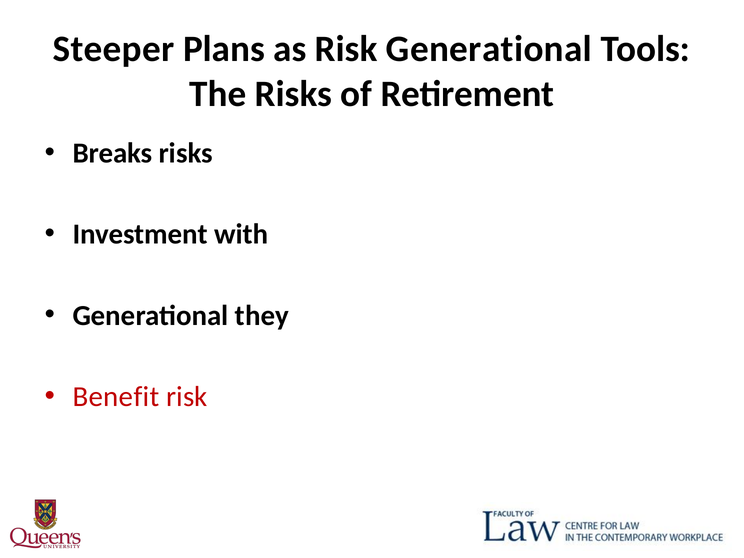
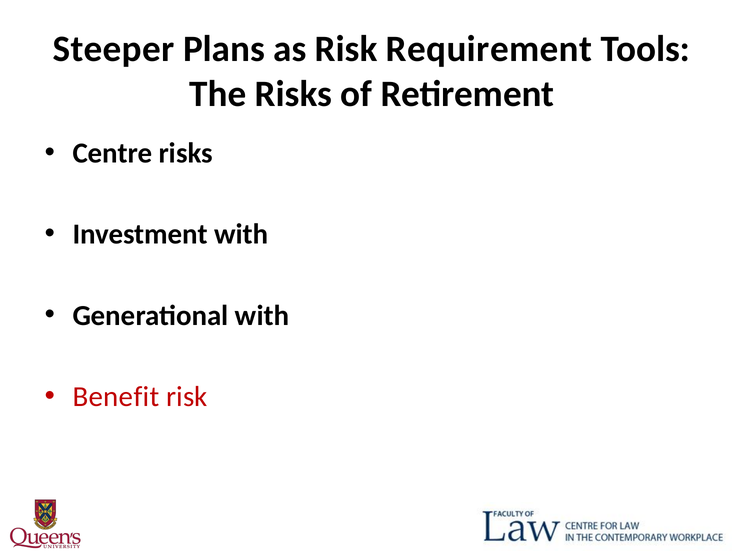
Risk Generational: Generational -> Requirement
Breaks: Breaks -> Centre
Generational they: they -> with
